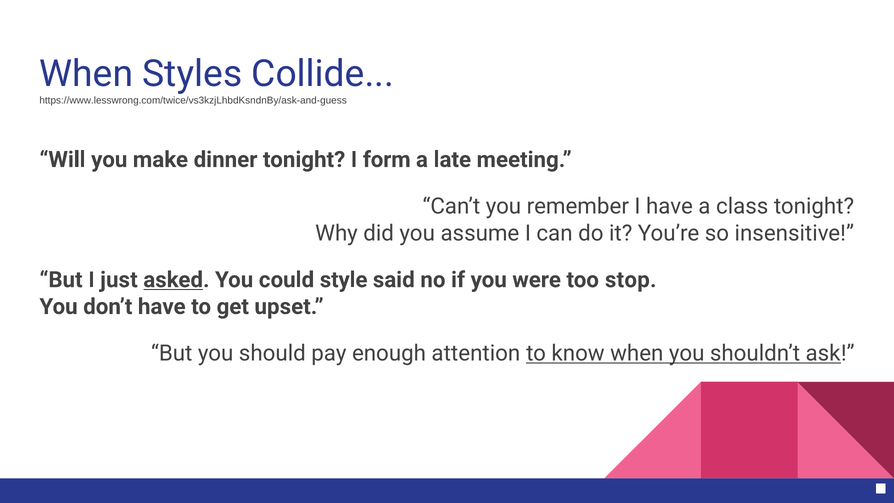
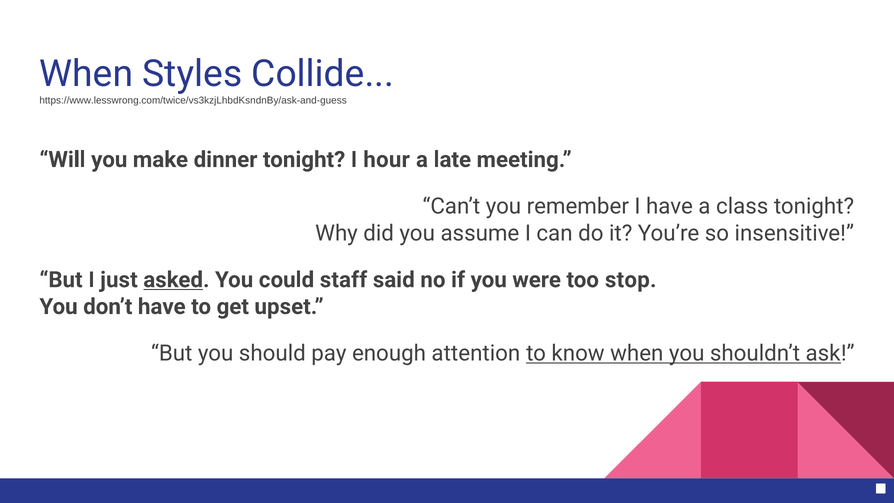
form: form -> hour
style: style -> staff
